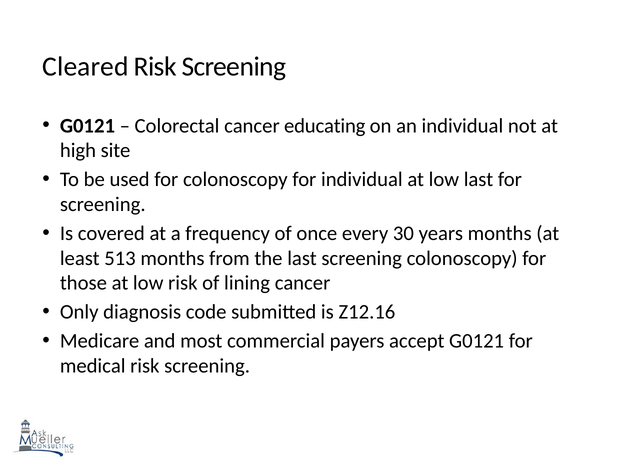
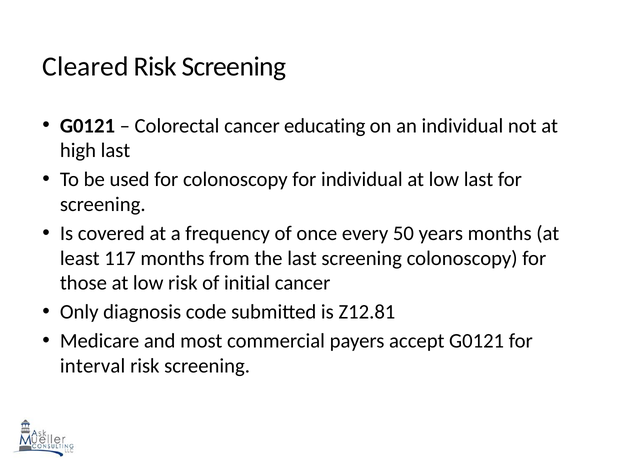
high site: site -> last
30: 30 -> 50
513: 513 -> 117
lining: lining -> initial
Z12.16: Z12.16 -> Z12.81
medical: medical -> interval
